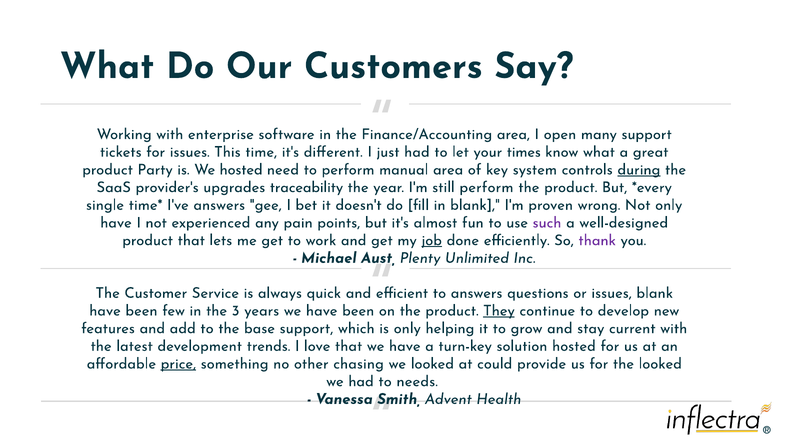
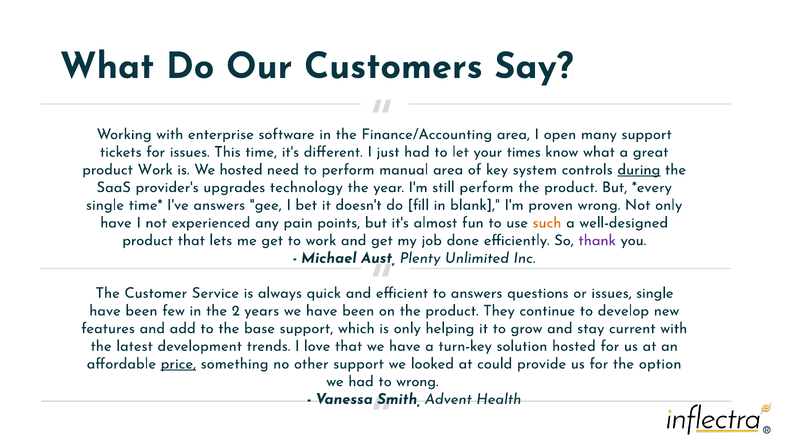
product Party: Party -> Work
traceability: traceability -> technology
such colour: purple -> orange
job underline: present -> none
issues blank: blank -> single
3: 3 -> 2
They underline: present -> none
other chasing: chasing -> support
the looked: looked -> option
to needs: needs -> wrong
